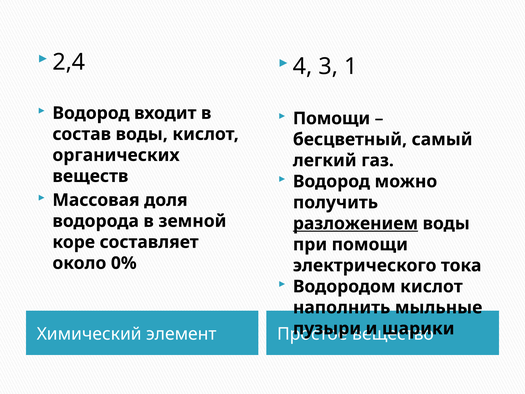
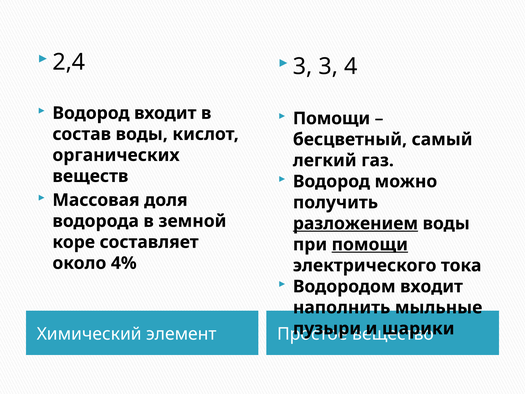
4 at (303, 66): 4 -> 3
1: 1 -> 4
помощи at (370, 244) underline: none -> present
0%: 0% -> 4%
Водородом кислот: кислот -> входит
